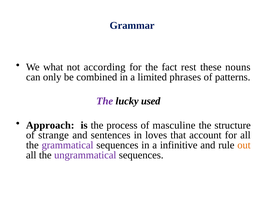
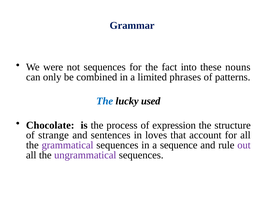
what: what -> were
not according: according -> sequences
rest: rest -> into
The at (105, 101) colour: purple -> blue
Approach: Approach -> Chocolate
masculine: masculine -> expression
infinitive: infinitive -> sequence
out colour: orange -> purple
